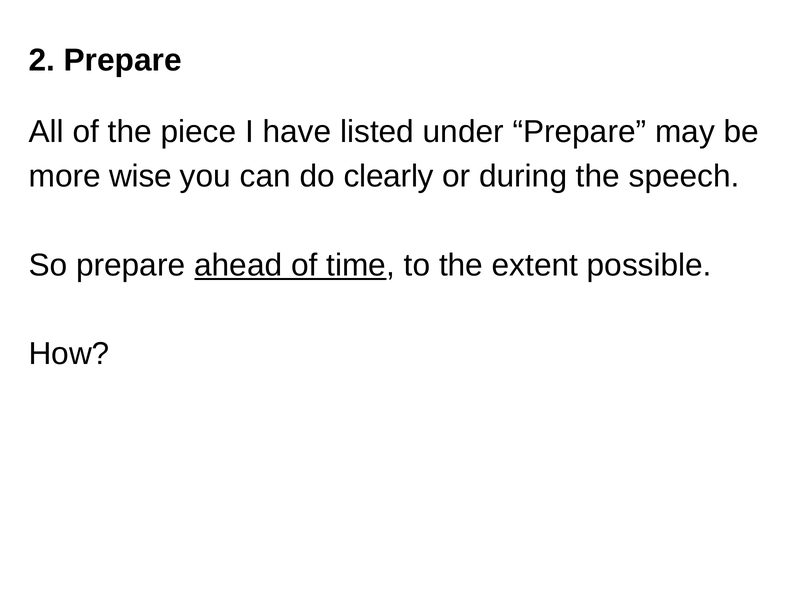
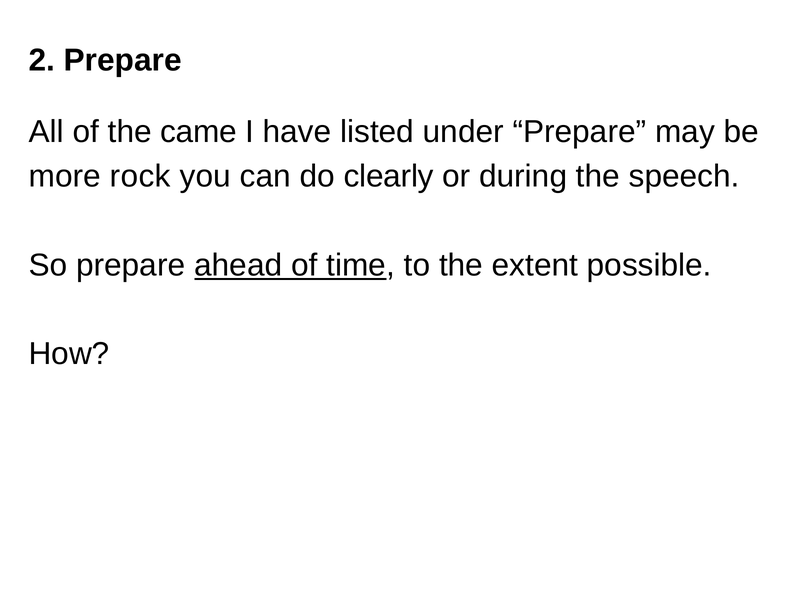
piece: piece -> came
wise: wise -> rock
